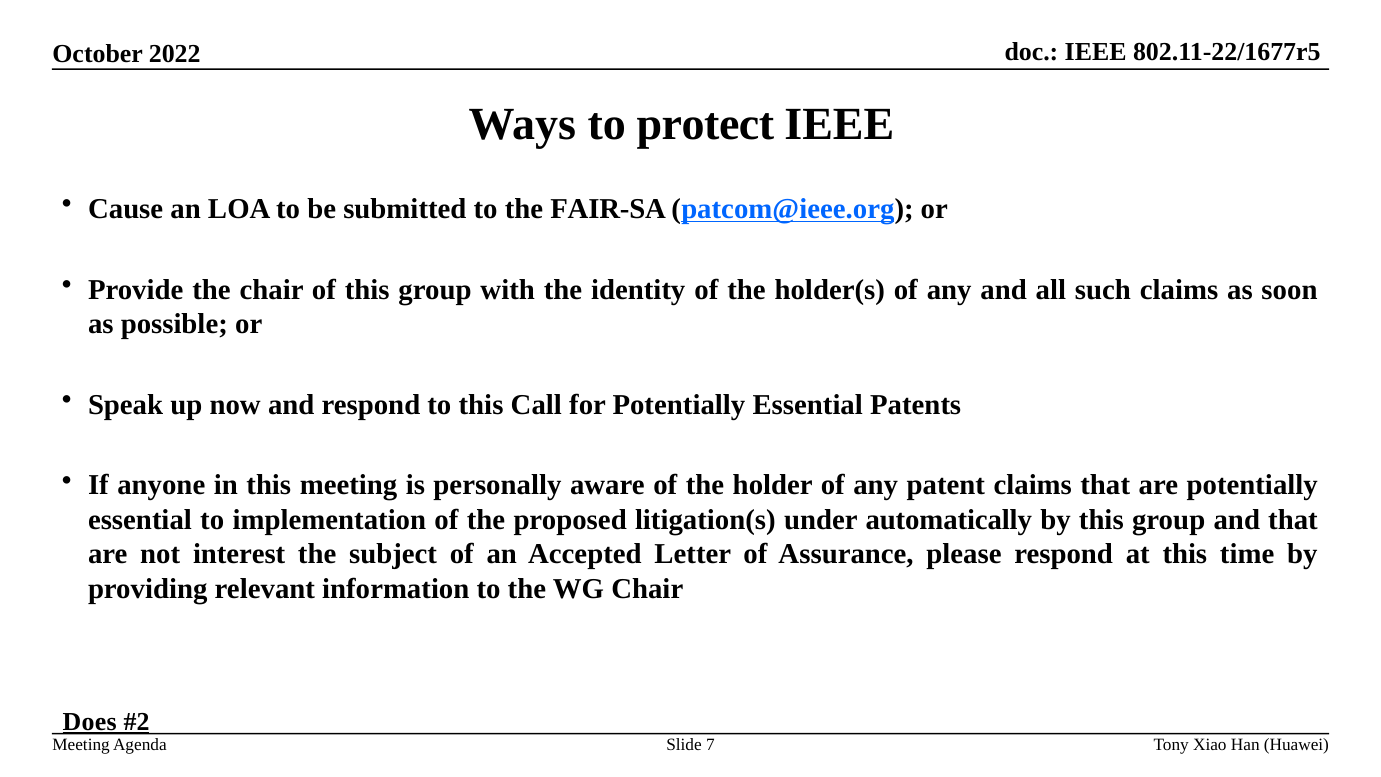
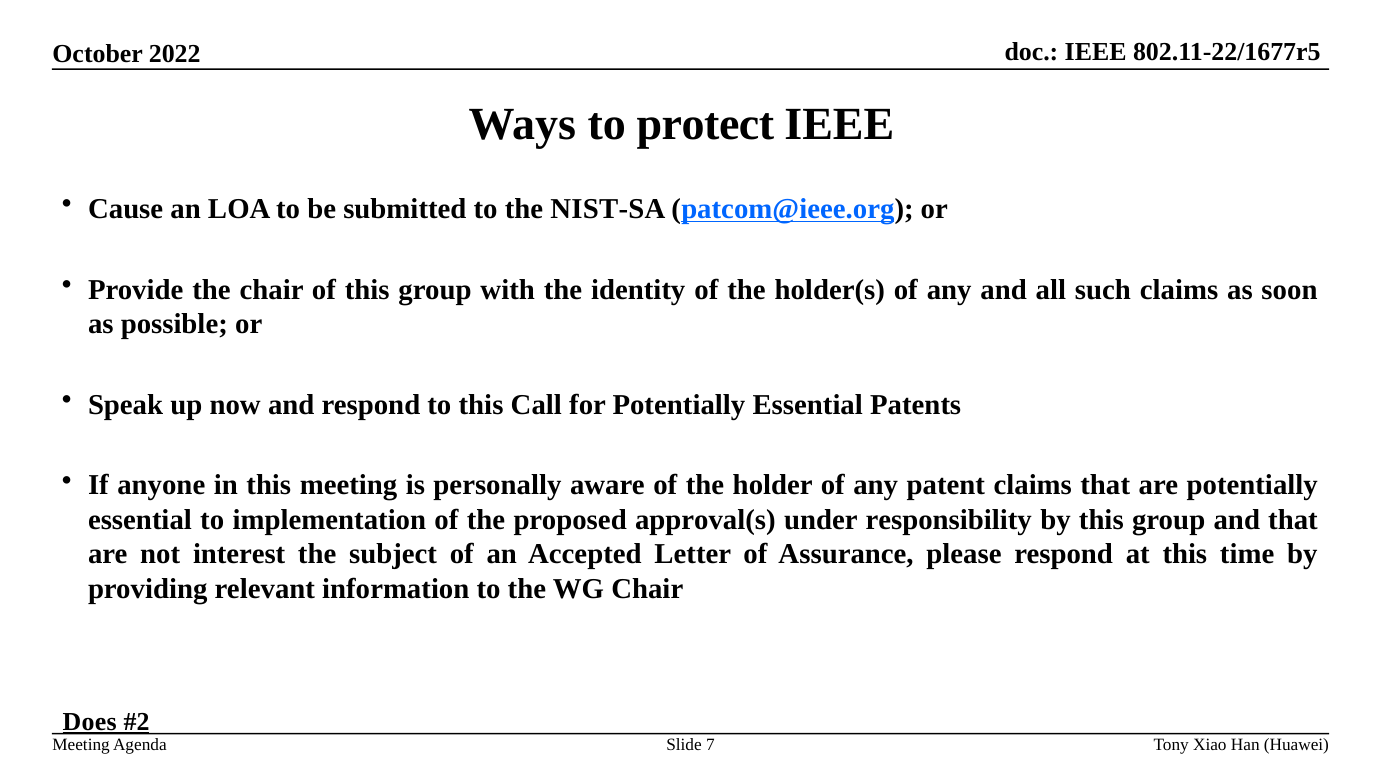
FAIR-SA: FAIR-SA -> NIST-SA
litigation(s: litigation(s -> approval(s
automatically: automatically -> responsibility
